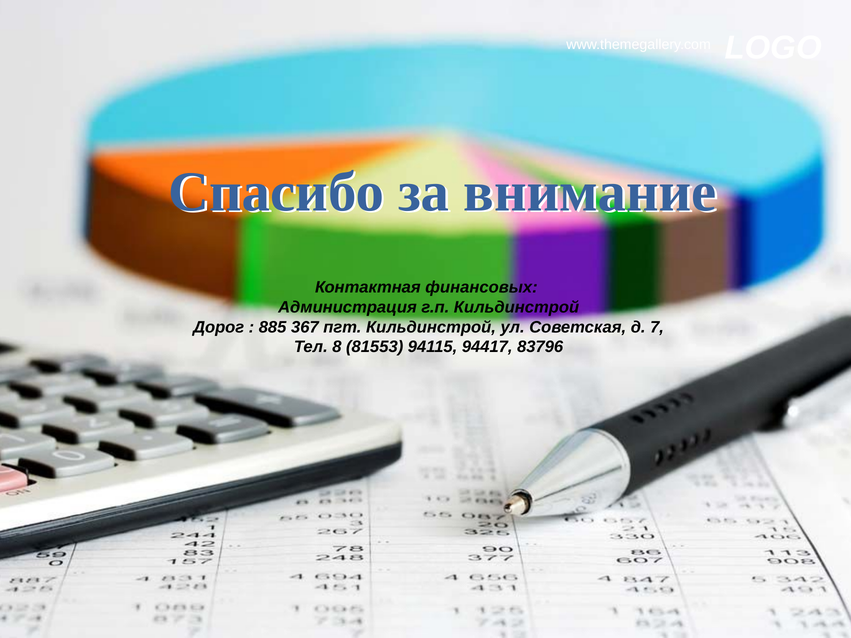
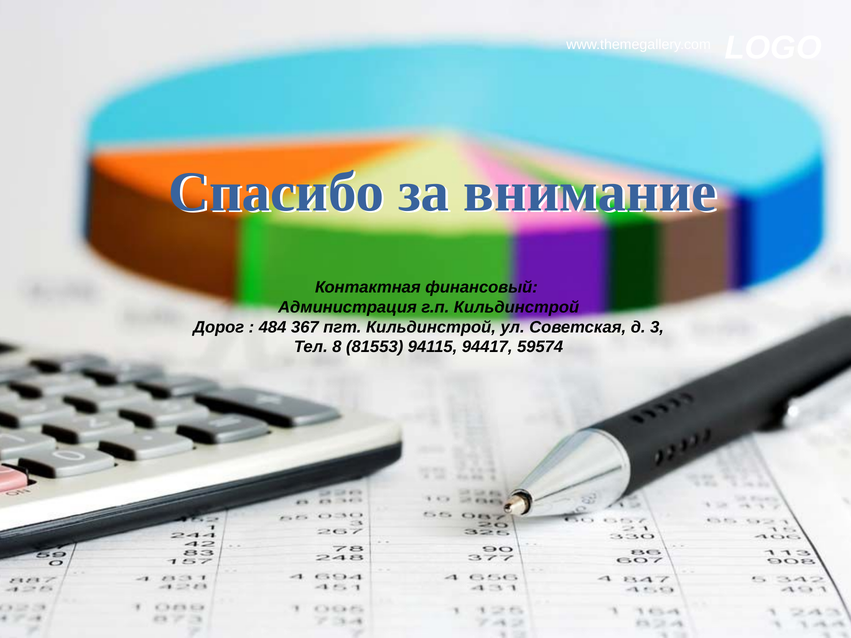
финансовых: финансовых -> финансовый
885: 885 -> 484
7: 7 -> 3
83796: 83796 -> 59574
